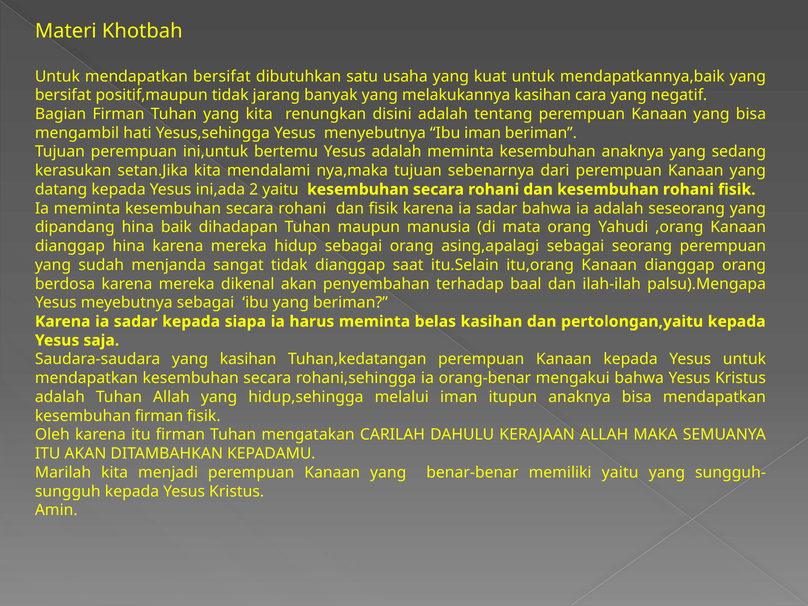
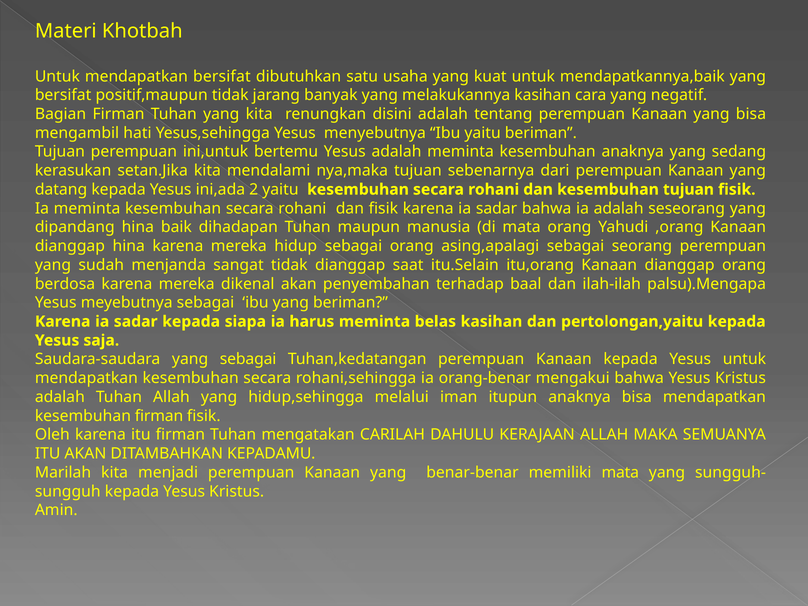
Ibu iman: iman -> yaitu
kesembuhan rohani: rohani -> tujuan
yang kasihan: kasihan -> sebagai
memiliki yaitu: yaitu -> mata
